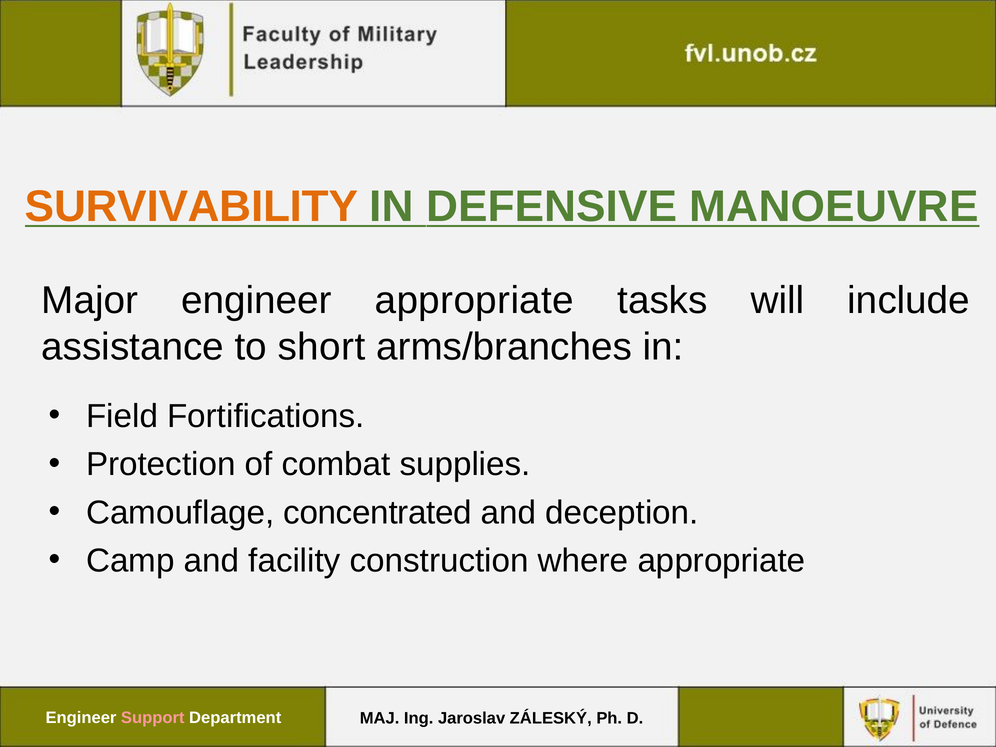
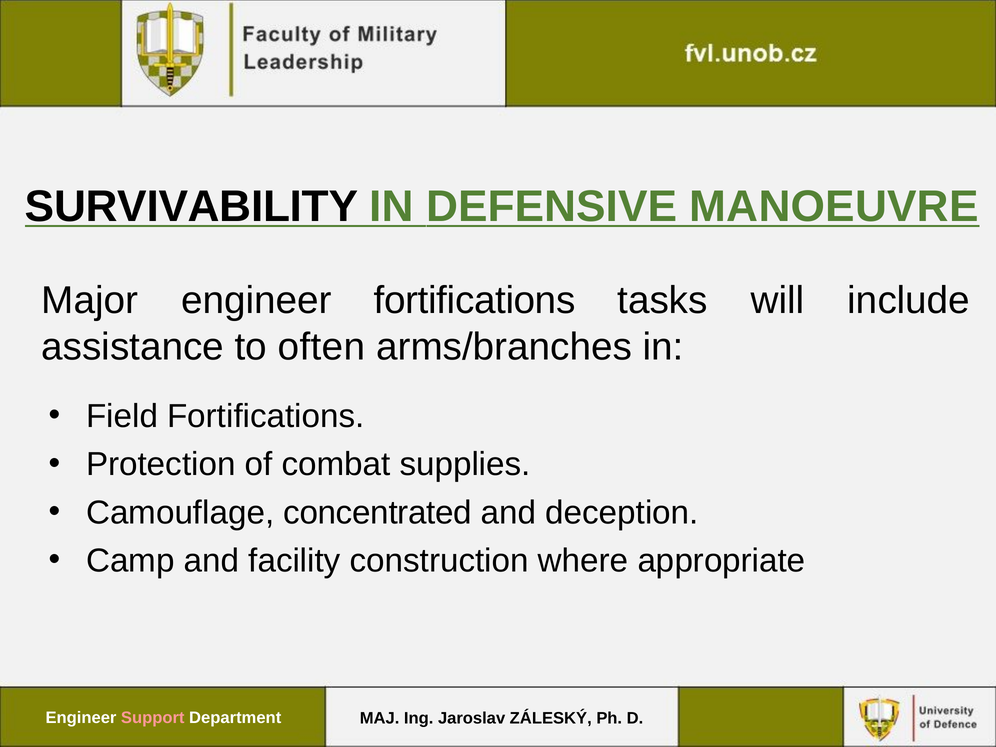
SURVIVABILITY colour: orange -> black
engineer appropriate: appropriate -> fortifications
short: short -> often
